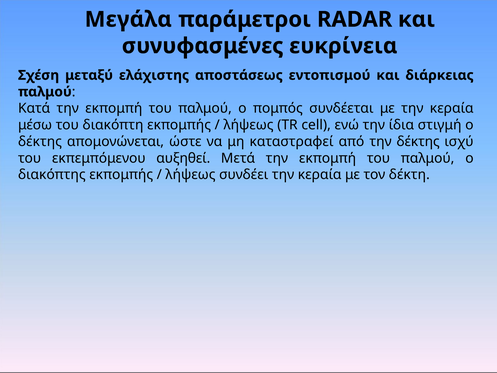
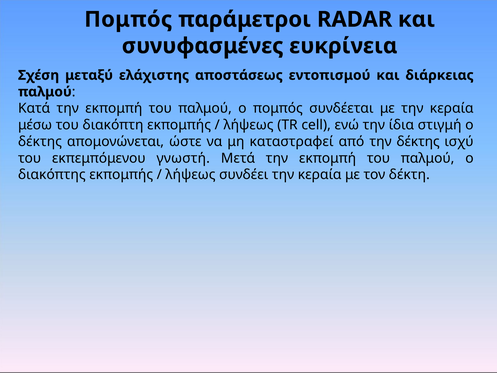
Μεγάλα at (128, 19): Μεγάλα -> Πομπός
αυξηθεί: αυξηθεί -> γνωστή
